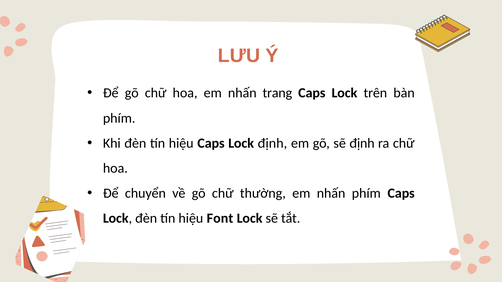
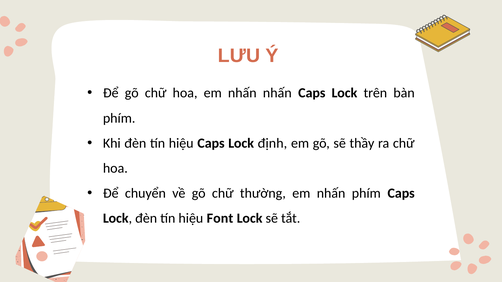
nhấn trang: trang -> nhấn
sẽ định: định -> thầy
